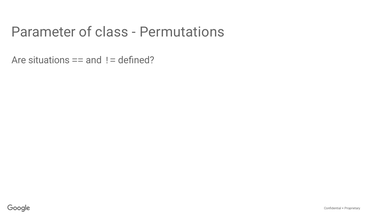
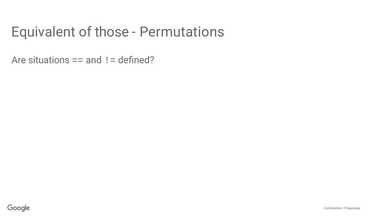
Parameter: Parameter -> Equivalent
class: class -> those
